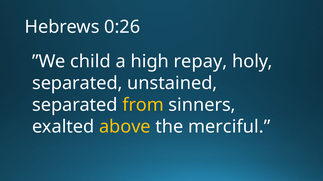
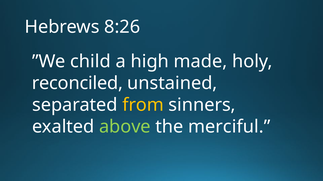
0:26: 0:26 -> 8:26
repay: repay -> made
separated at (77, 84): separated -> reconciled
above colour: yellow -> light green
